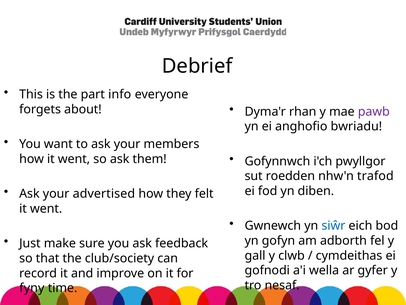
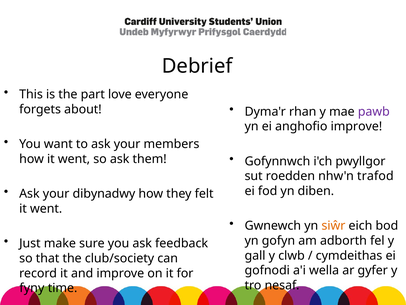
info: info -> love
anghofio bwriadu: bwriadu -> improve
advertised: advertised -> dibynadwy
siŵr colour: blue -> orange
